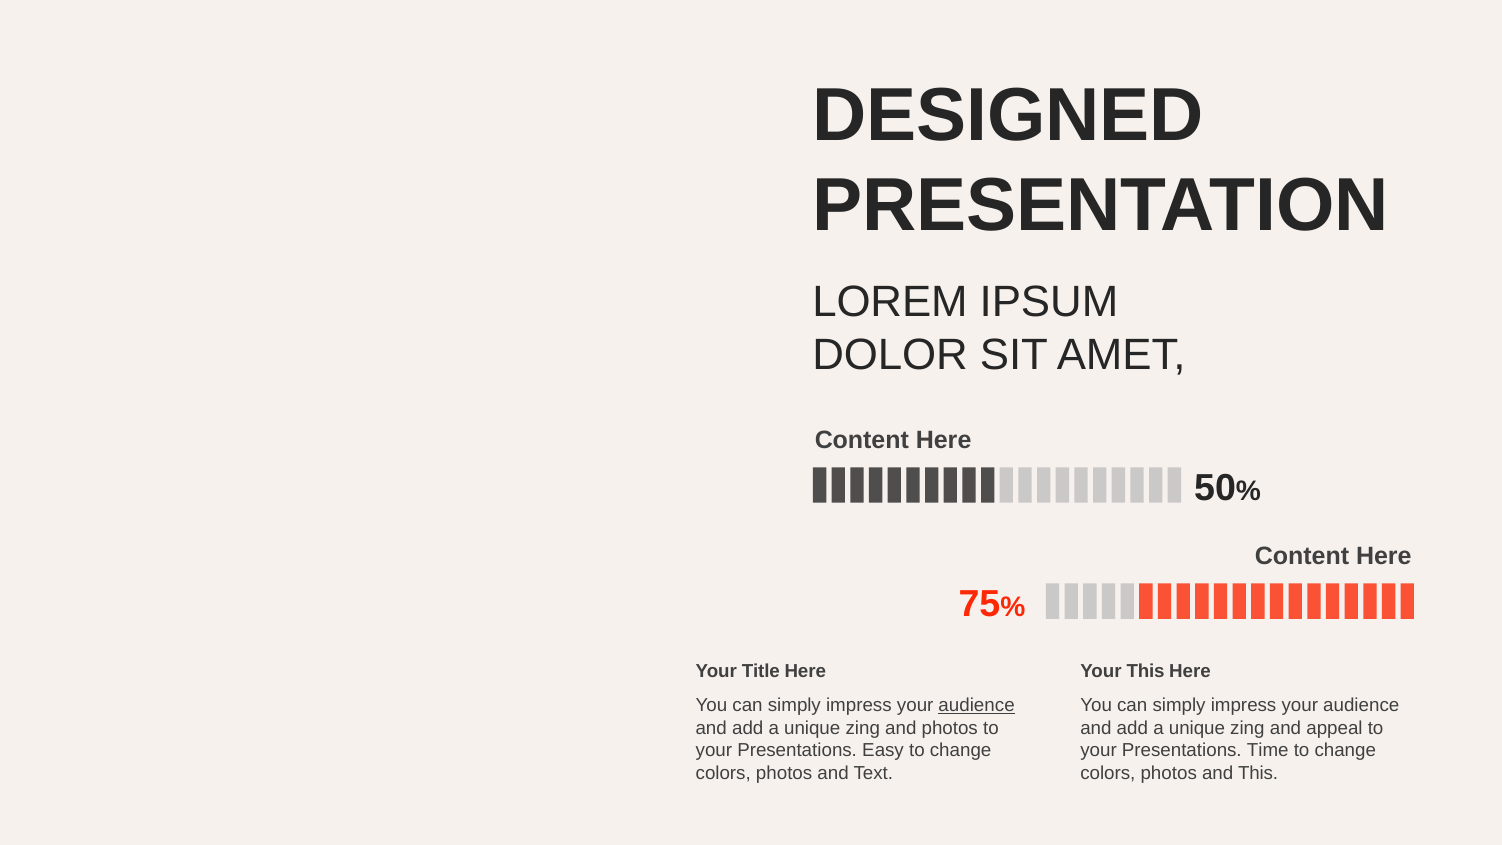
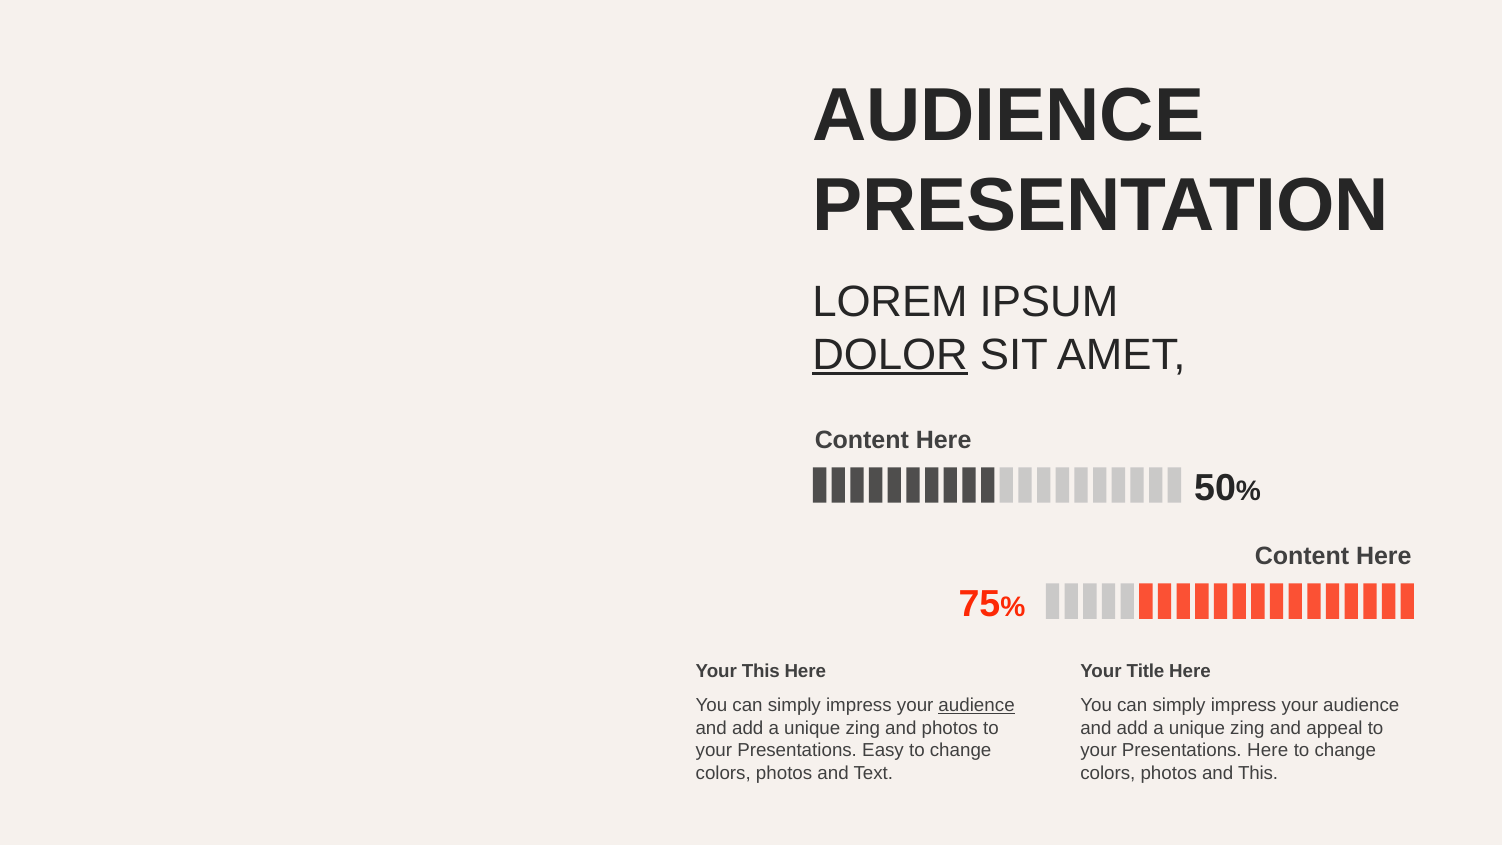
DESIGNED at (1008, 115): DESIGNED -> AUDIENCE
DOLOR underline: none -> present
Your Title: Title -> This
Your This: This -> Title
Presentations Time: Time -> Here
